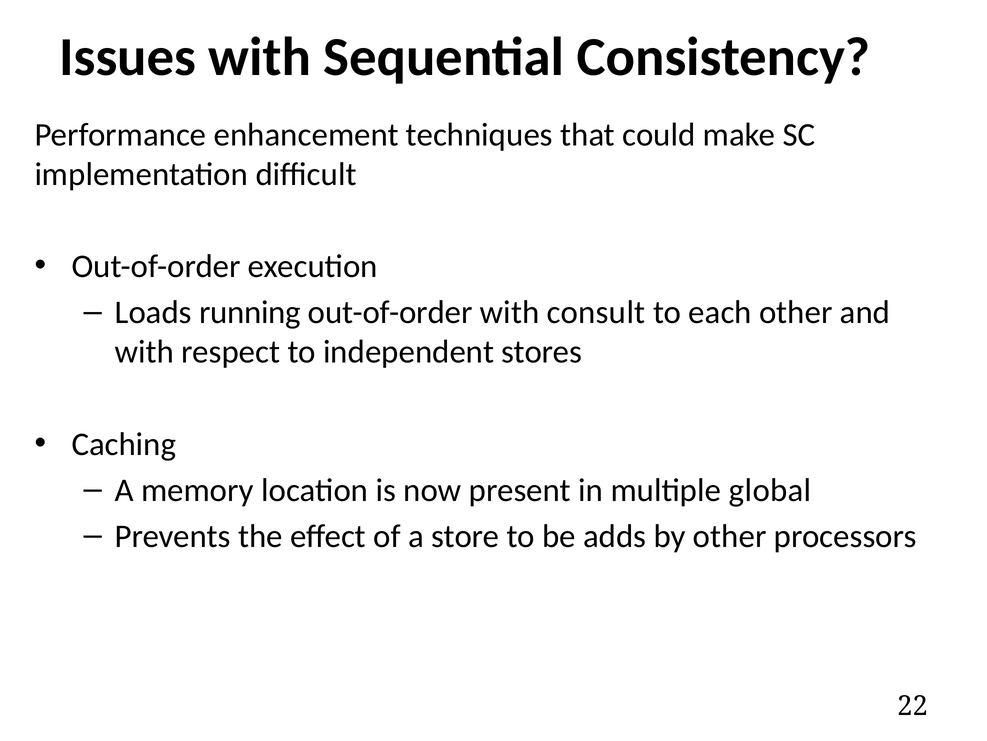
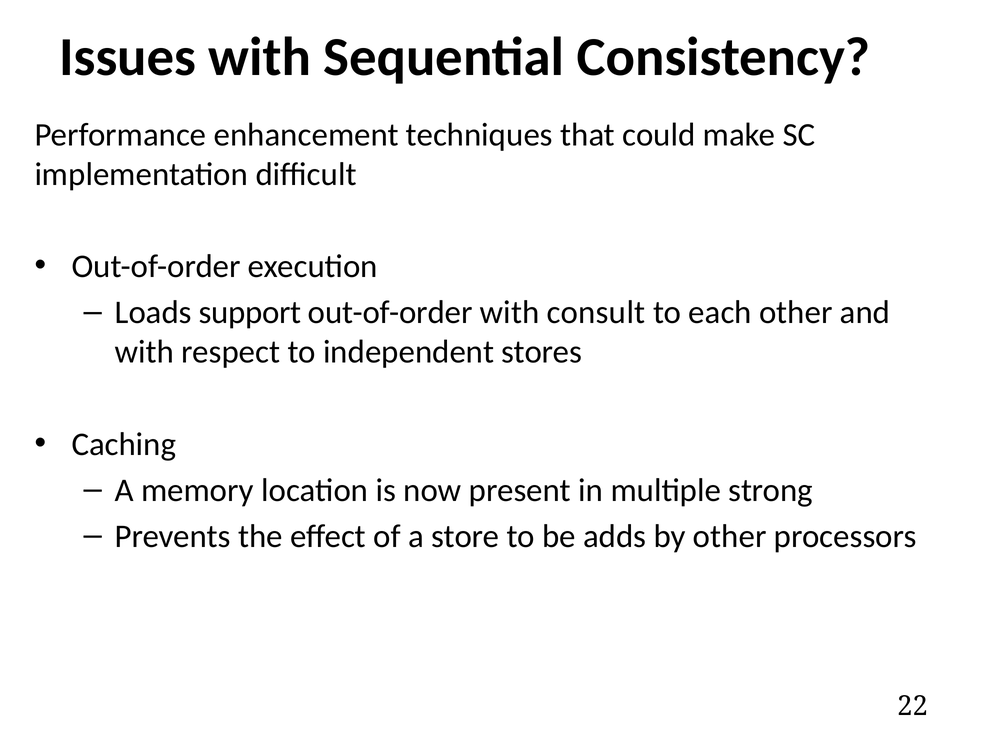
running: running -> support
global: global -> strong
